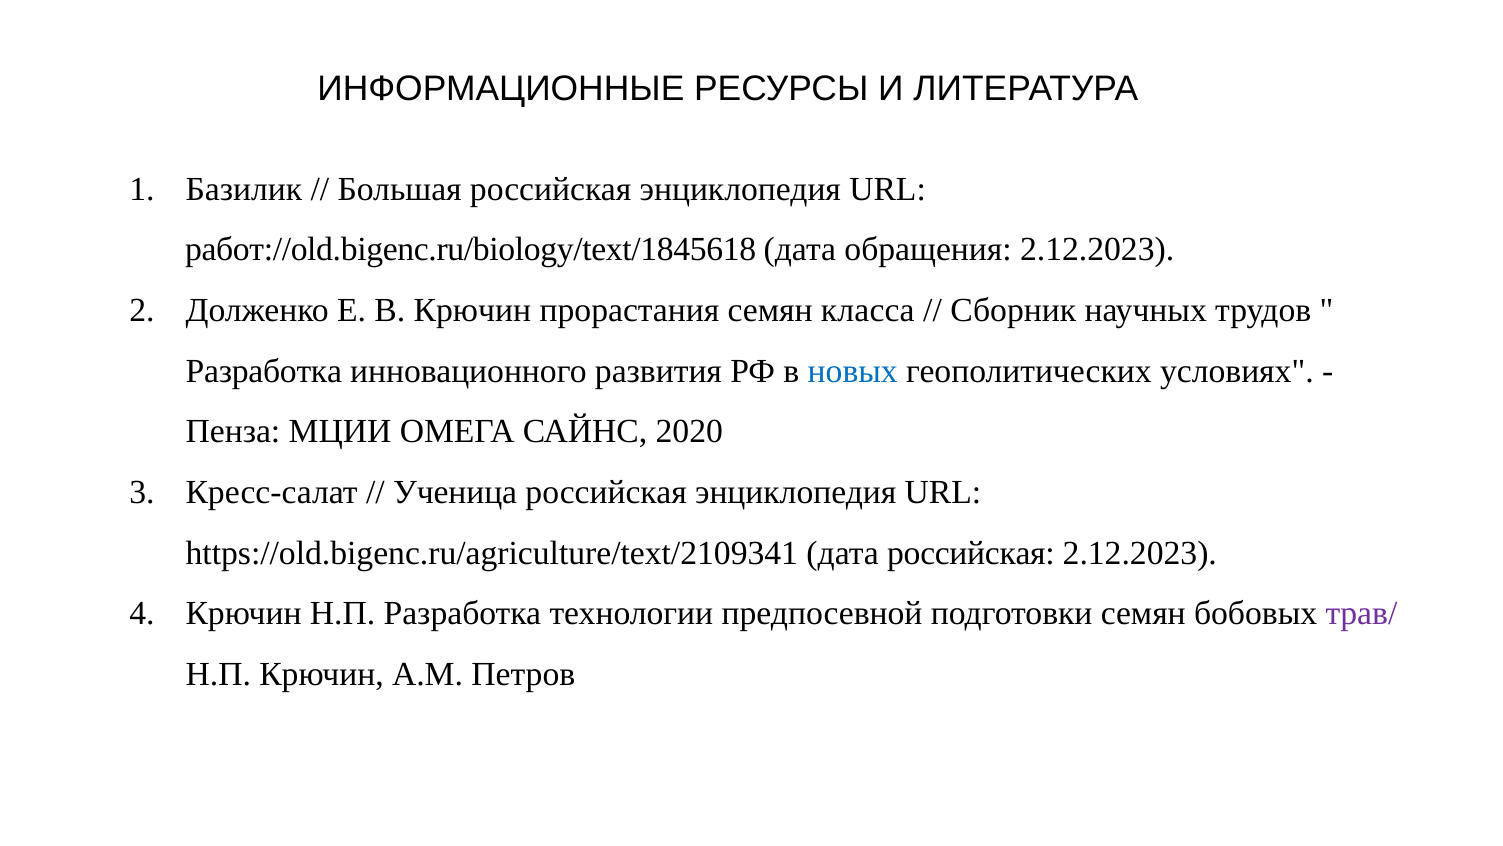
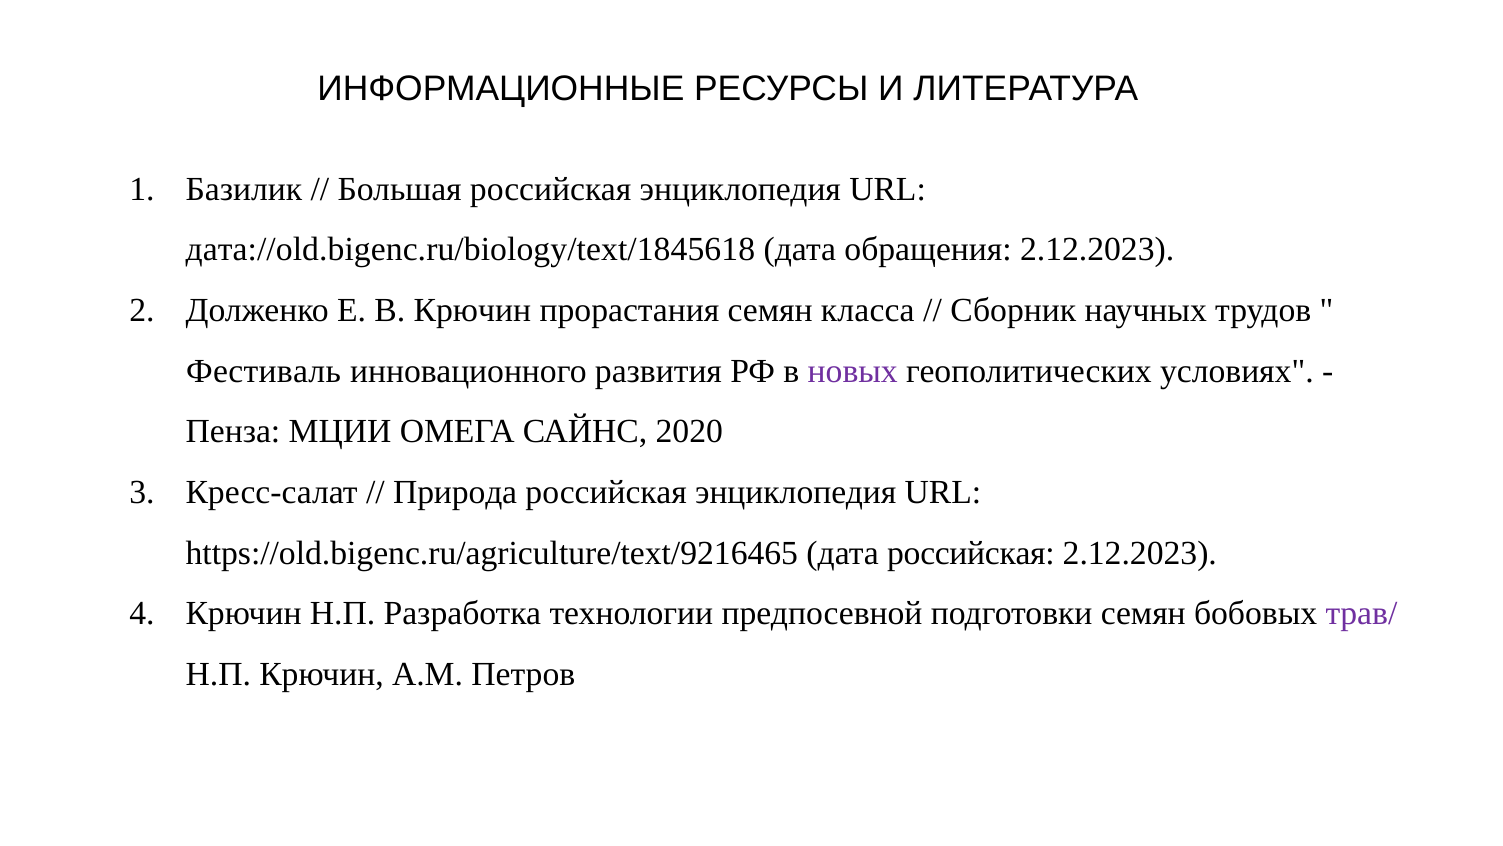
работ://old.bigenc.ru/biology/text/1845618: работ://old.bigenc.ru/biology/text/1845618 -> дата://old.bigenc.ru/biology/text/1845618
Разработка at (264, 371): Разработка -> Фестиваль
новых colour: blue -> purple
Ученица: Ученица -> Природа
https://old.bigenc.ru/agriculture/text/2109341: https://old.bigenc.ru/agriculture/text/2109341 -> https://old.bigenc.ru/agriculture/text/9216465
